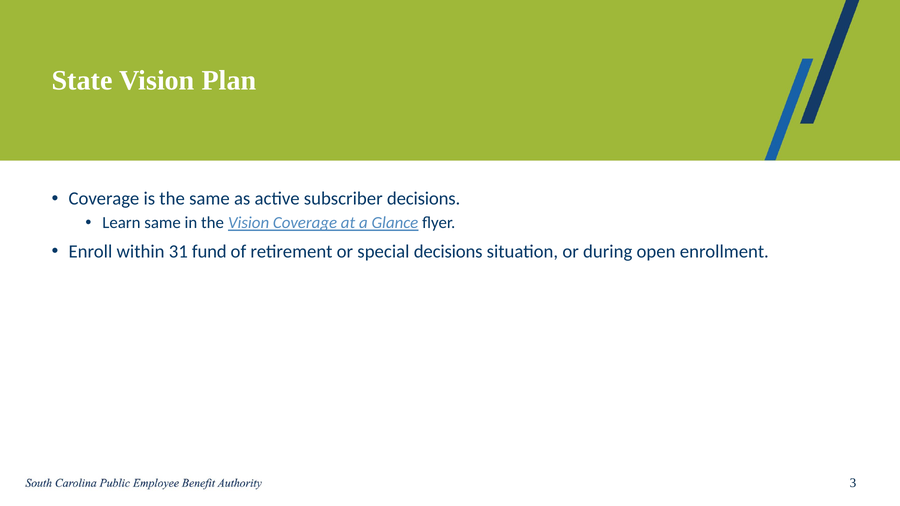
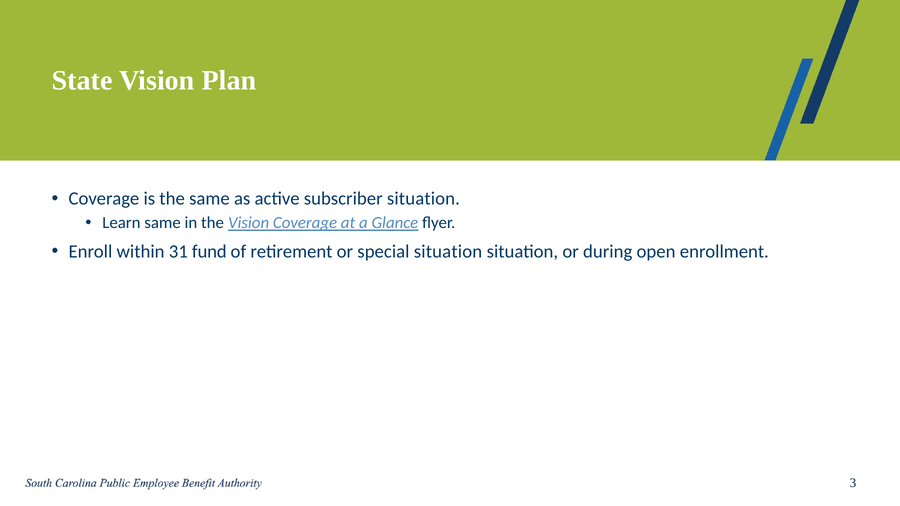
subscriber decisions: decisions -> situation
special decisions: decisions -> situation
